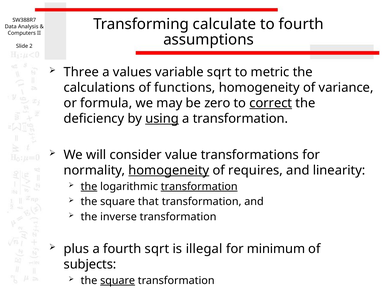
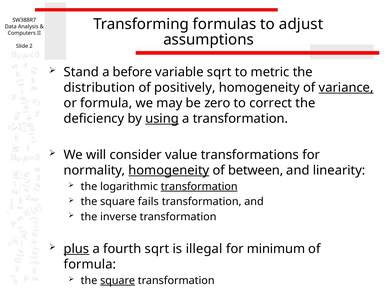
calculate: calculate -> formulas
to fourth: fourth -> adjust
Three: Three -> Stand
values: values -> before
calculations: calculations -> distribution
functions: functions -> positively
variance underline: none -> present
correct underline: present -> none
requires: requires -> between
the at (89, 187) underline: present -> none
that: that -> fails
plus underline: none -> present
subjects at (90, 264): subjects -> formula
